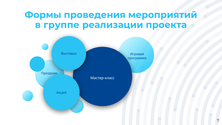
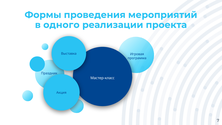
группе: группе -> одного
